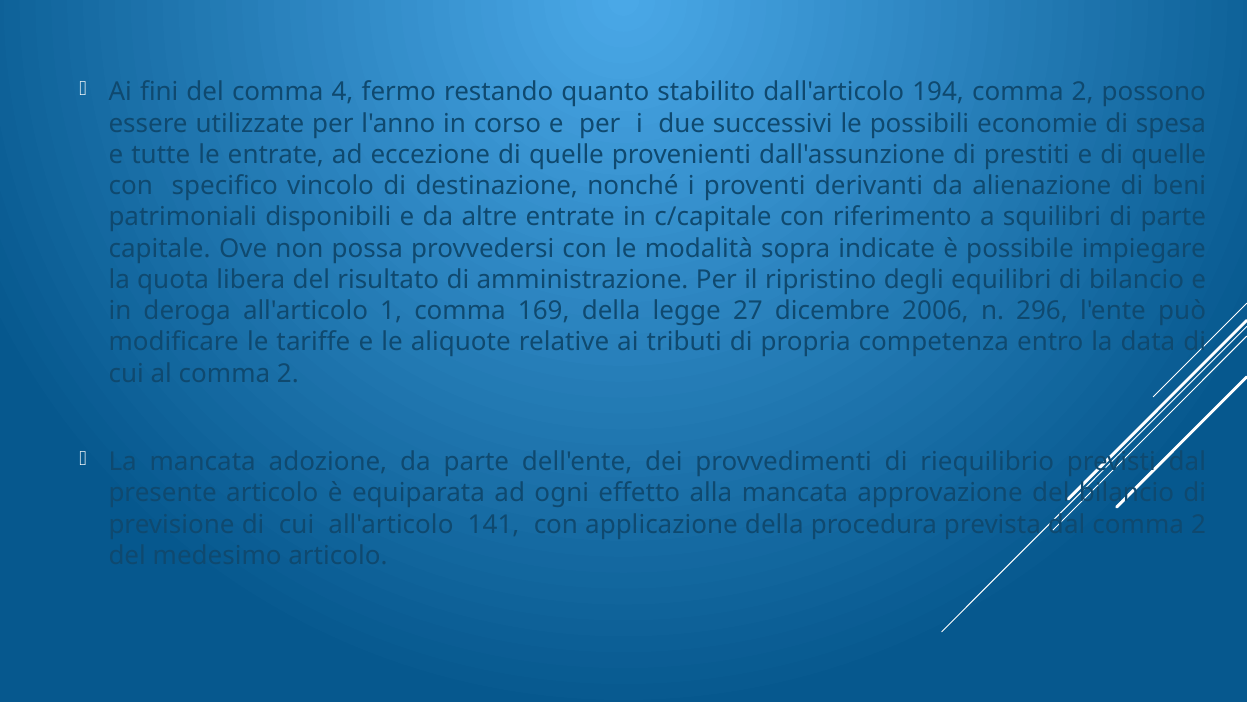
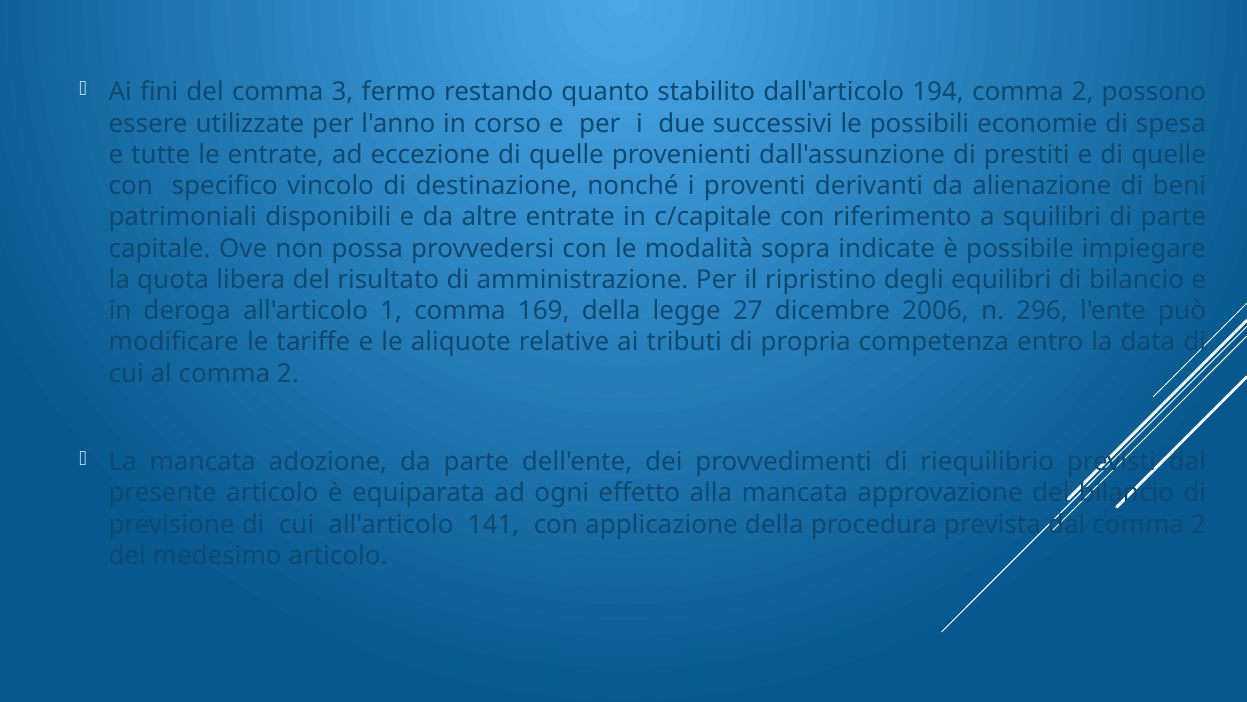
4: 4 -> 3
